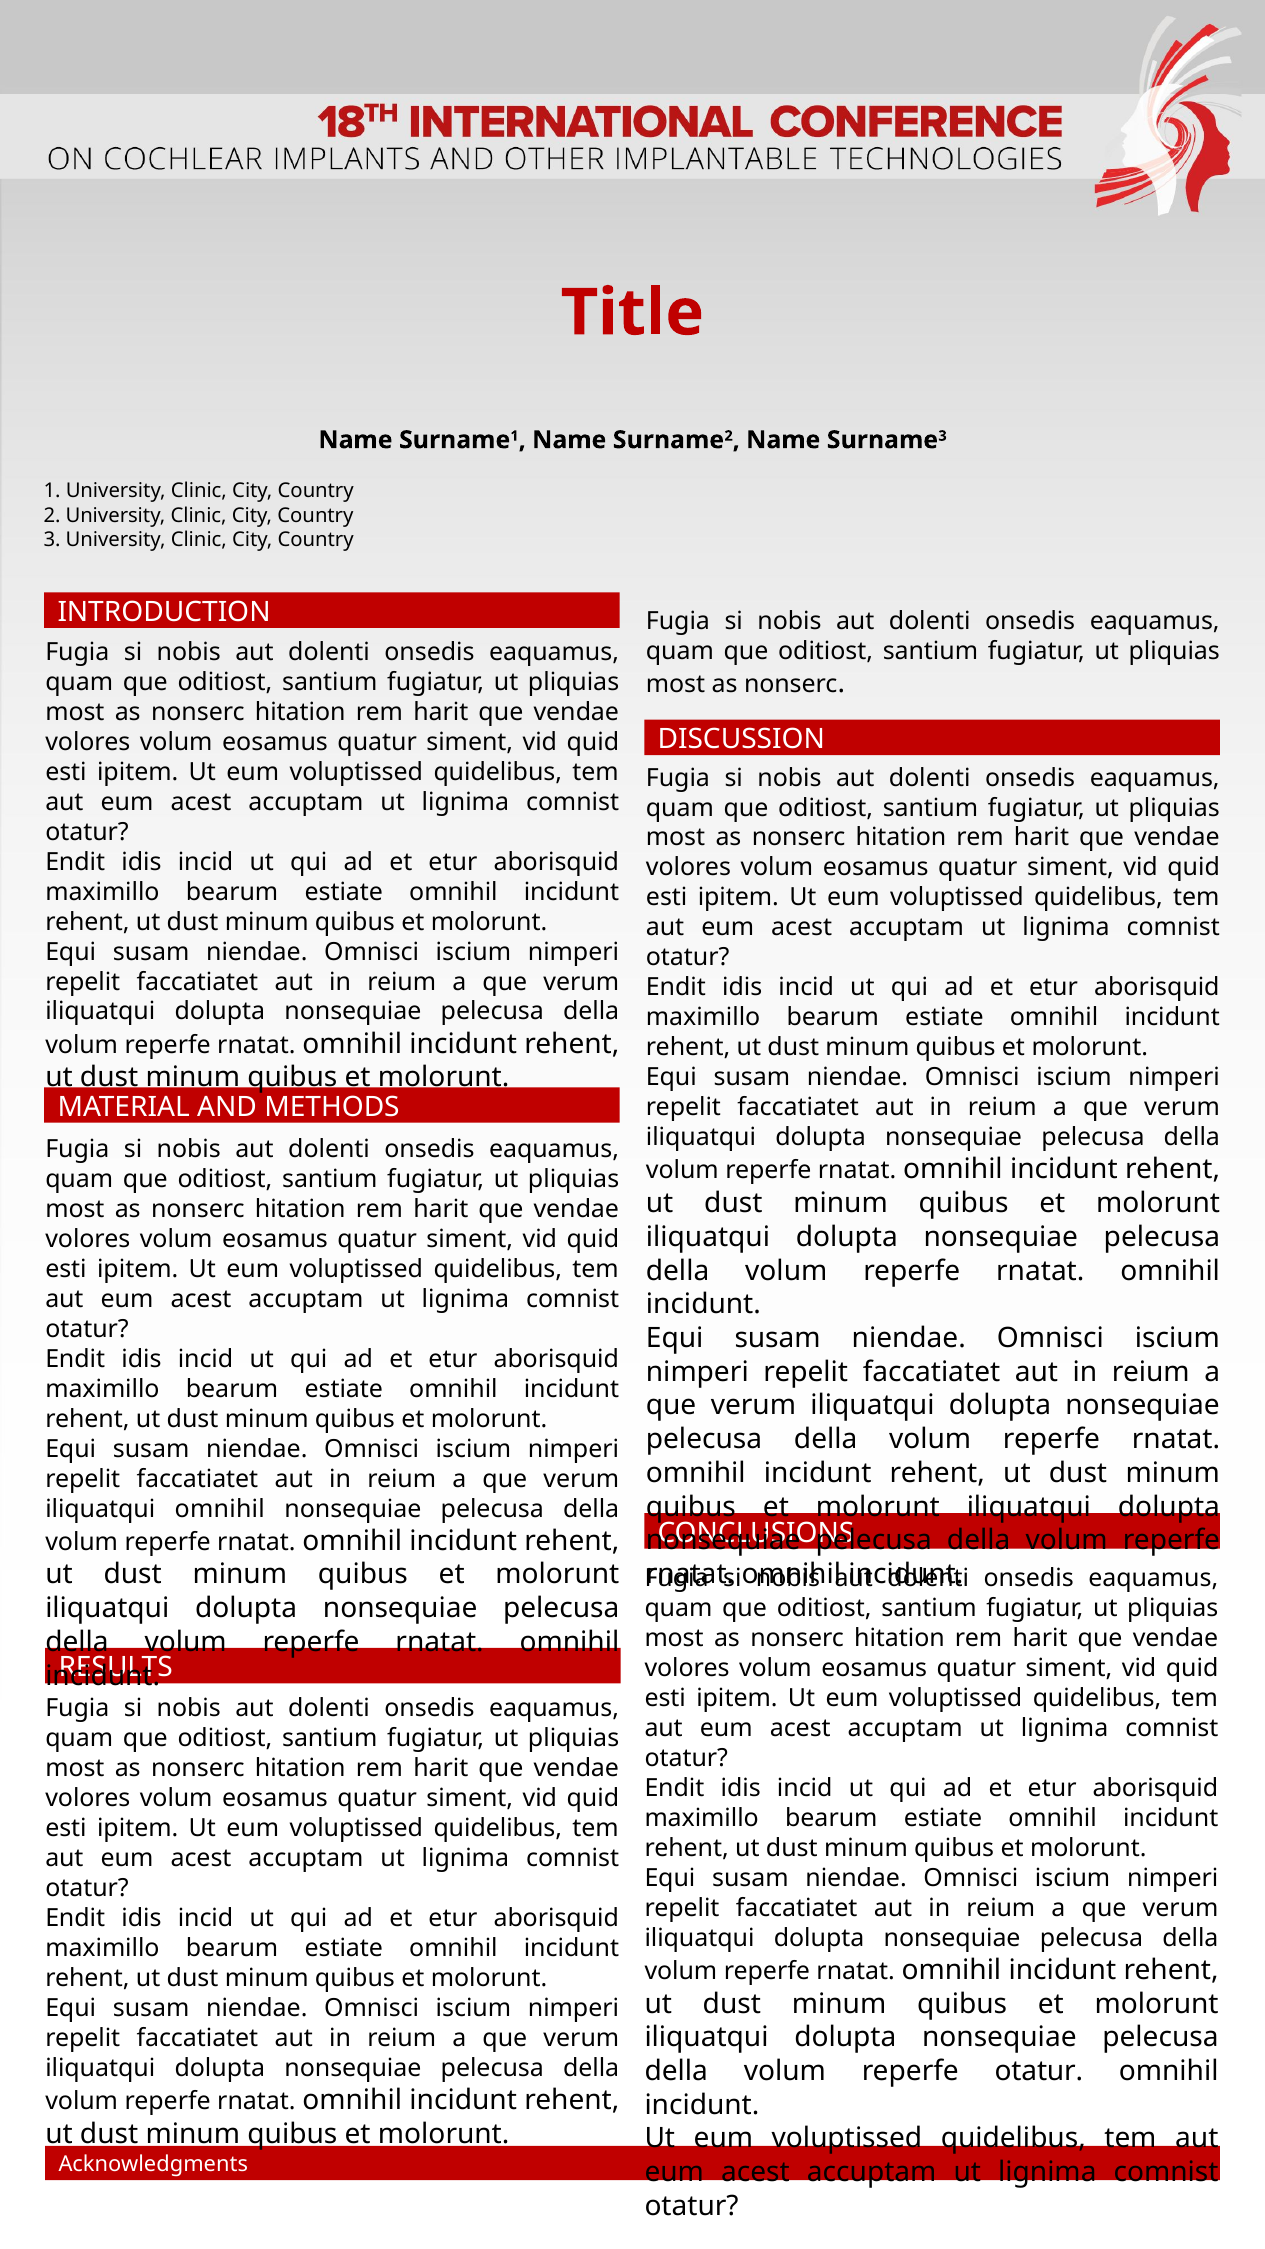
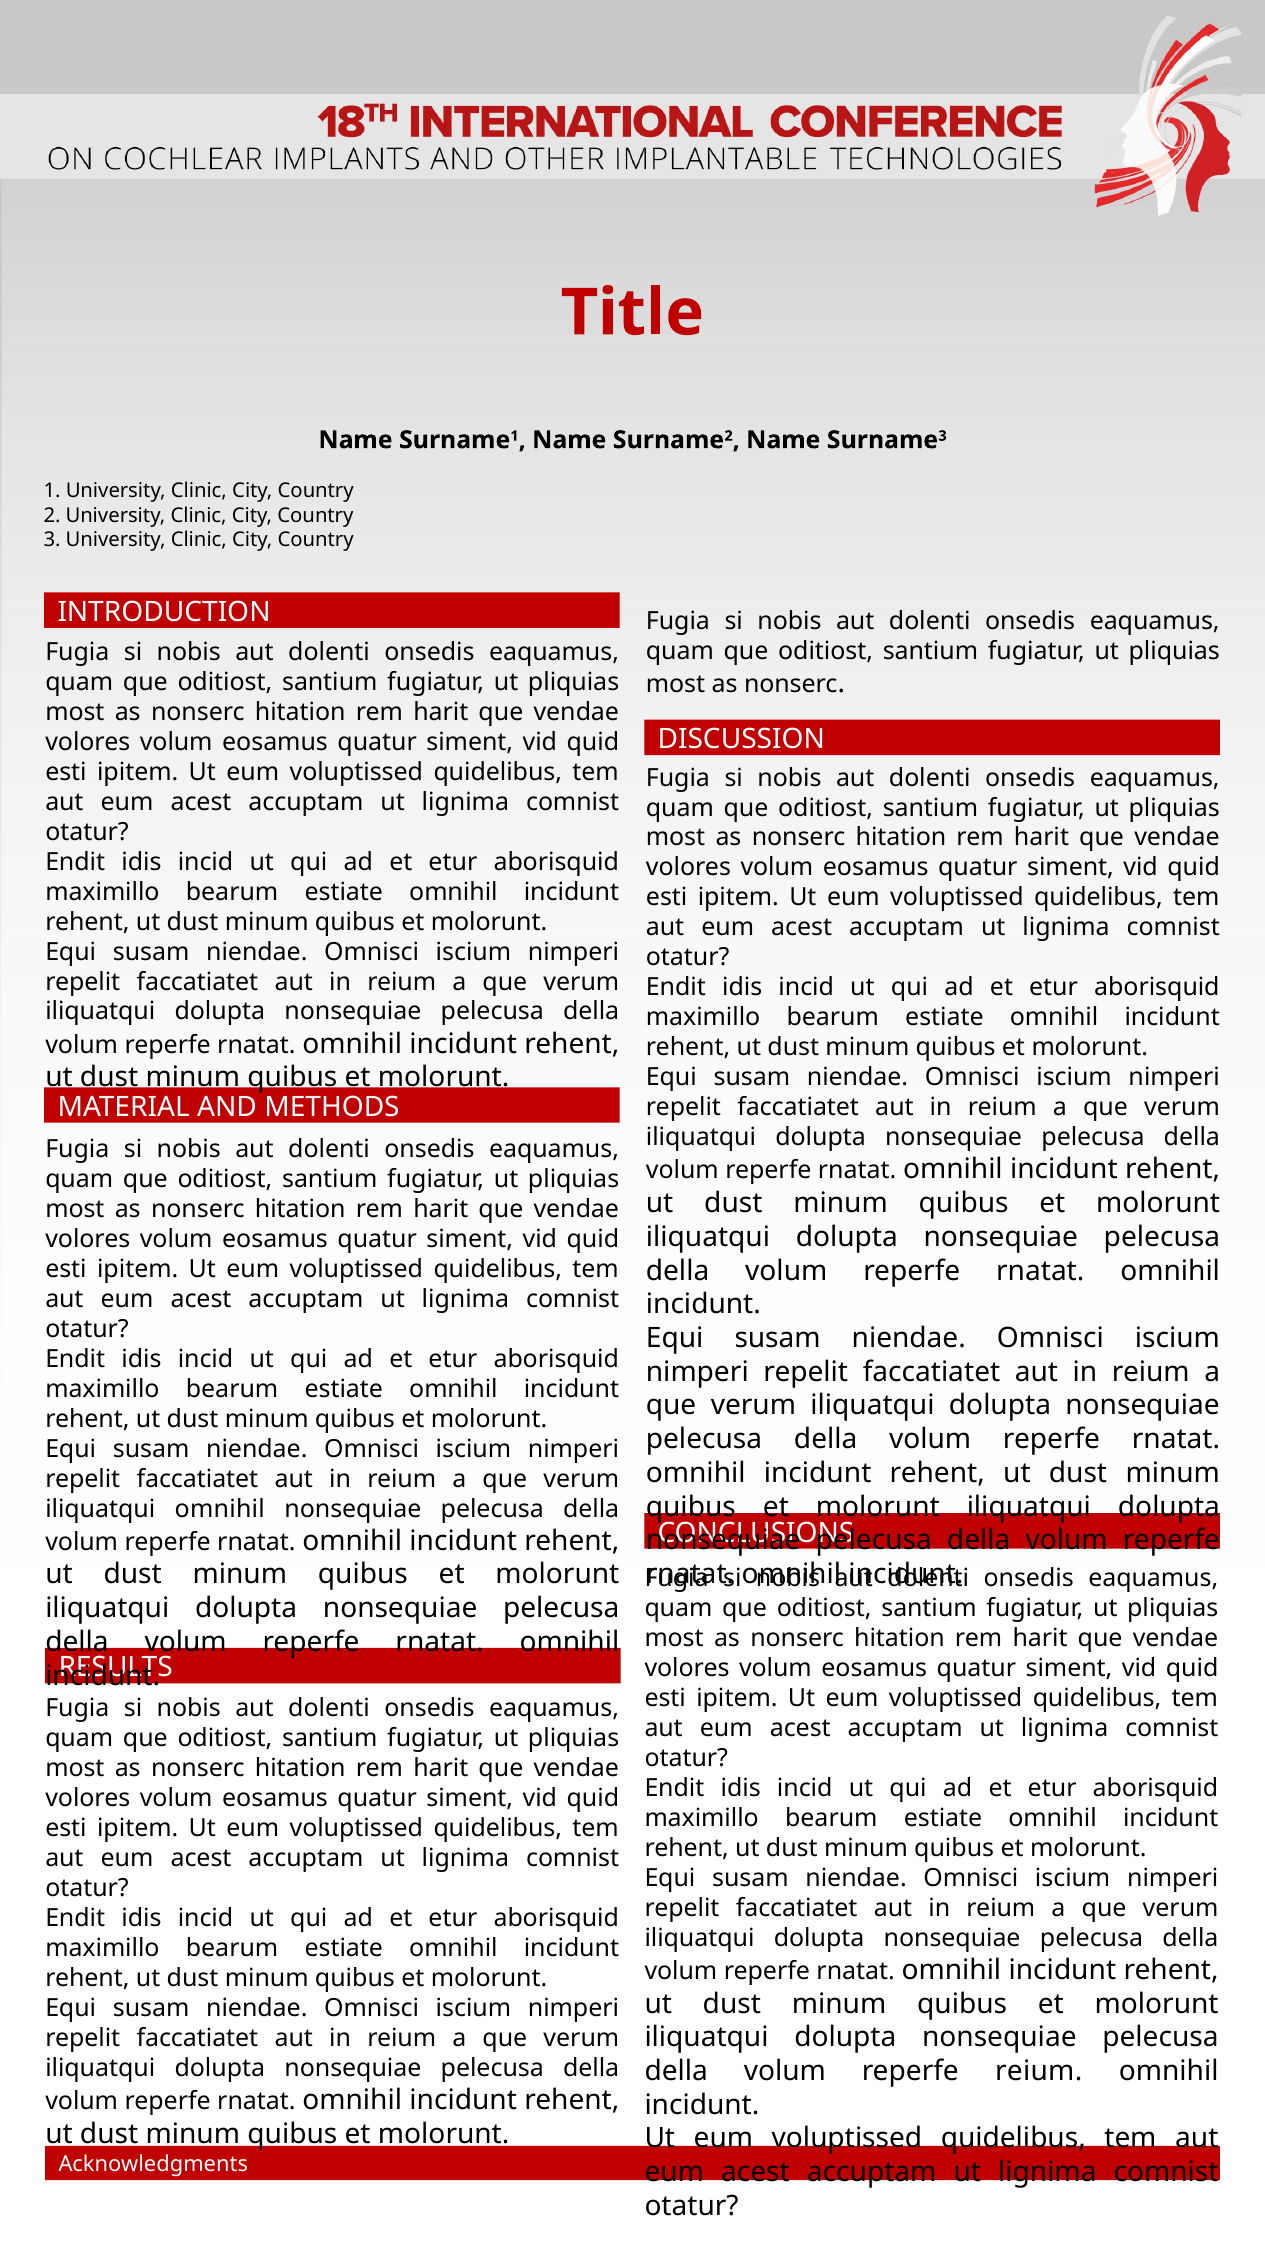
reperfe otatur: otatur -> reium
